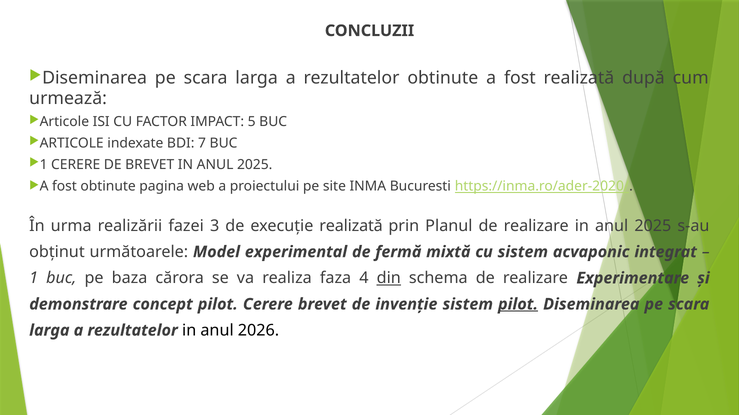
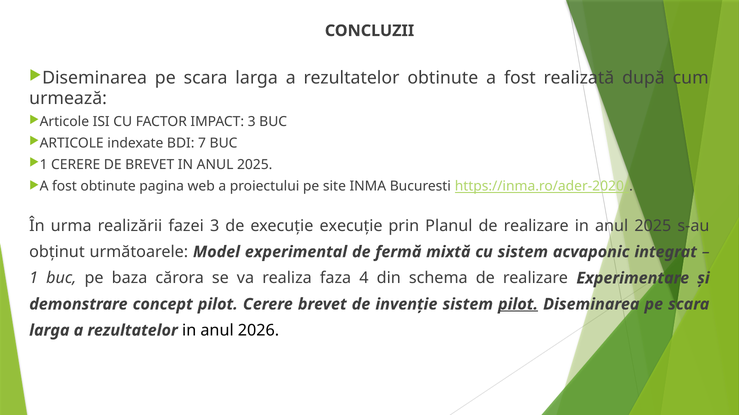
IMPACT 5: 5 -> 3
execuție realizată: realizată -> execuție
din underline: present -> none
